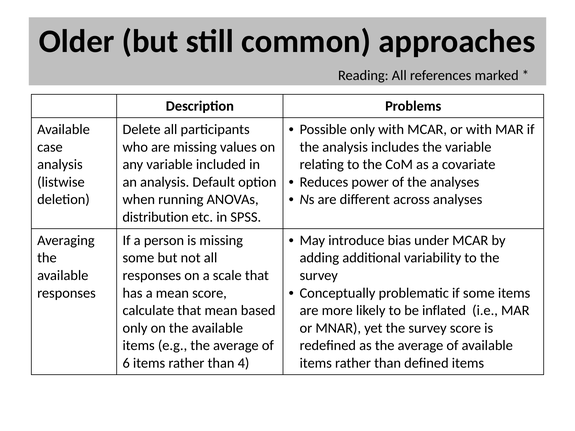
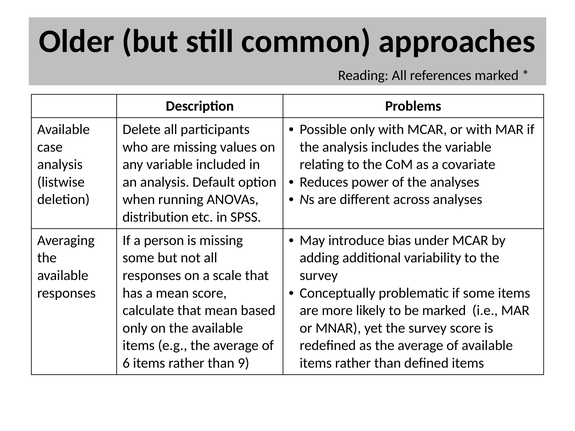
be inflated: inflated -> marked
4: 4 -> 9
